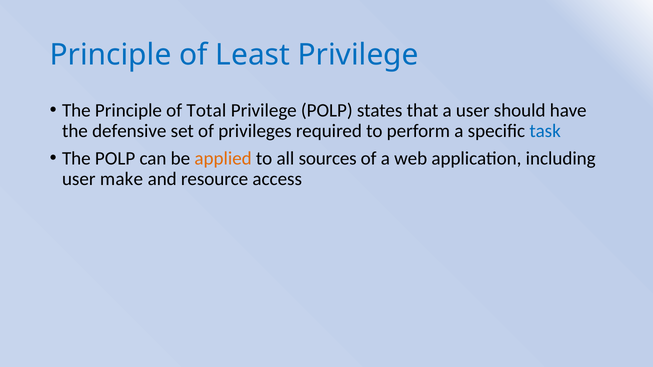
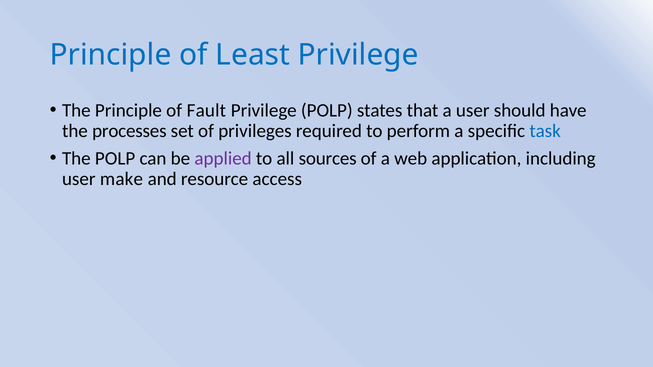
Total: Total -> Fault
defensive: defensive -> processes
applied colour: orange -> purple
